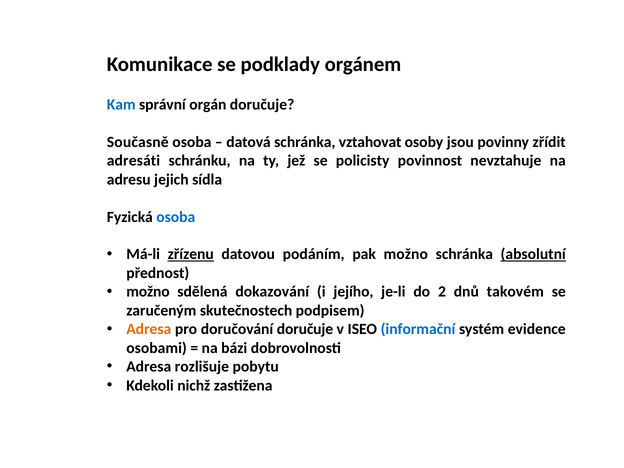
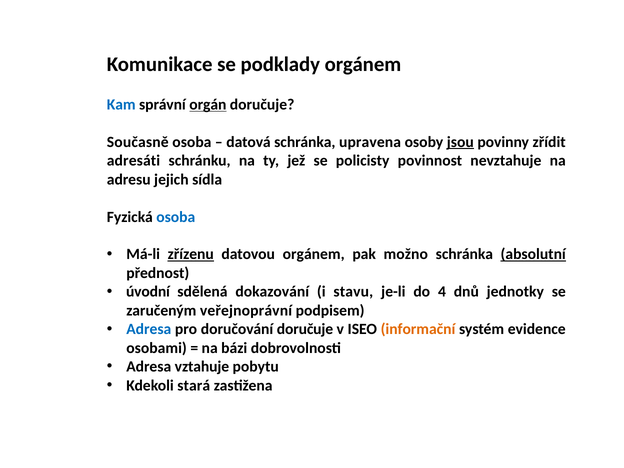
orgán underline: none -> present
vztahovat: vztahovat -> upravena
jsou underline: none -> present
datovou podáním: podáním -> orgánem
možno at (148, 292): možno -> úvodní
jejího: jejího -> stavu
2: 2 -> 4
takovém: takovém -> jednotky
skutečnostech: skutečnostech -> veřejnoprávní
Adresa at (149, 329) colour: orange -> blue
informační colour: blue -> orange
rozlišuje: rozlišuje -> vztahuje
nichž: nichž -> stará
